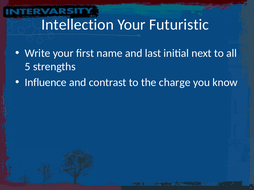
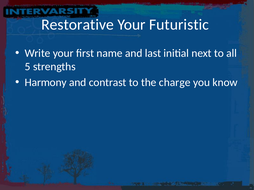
Intellection: Intellection -> Restorative
Influence: Influence -> Harmony
